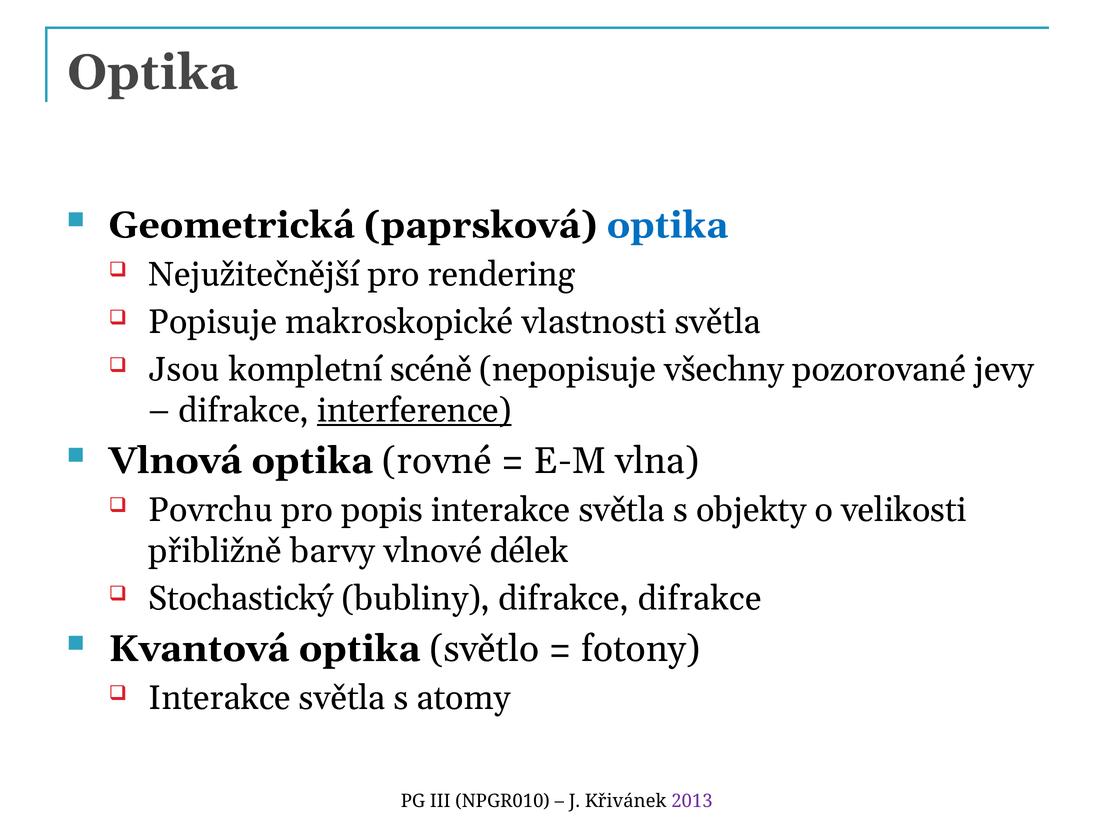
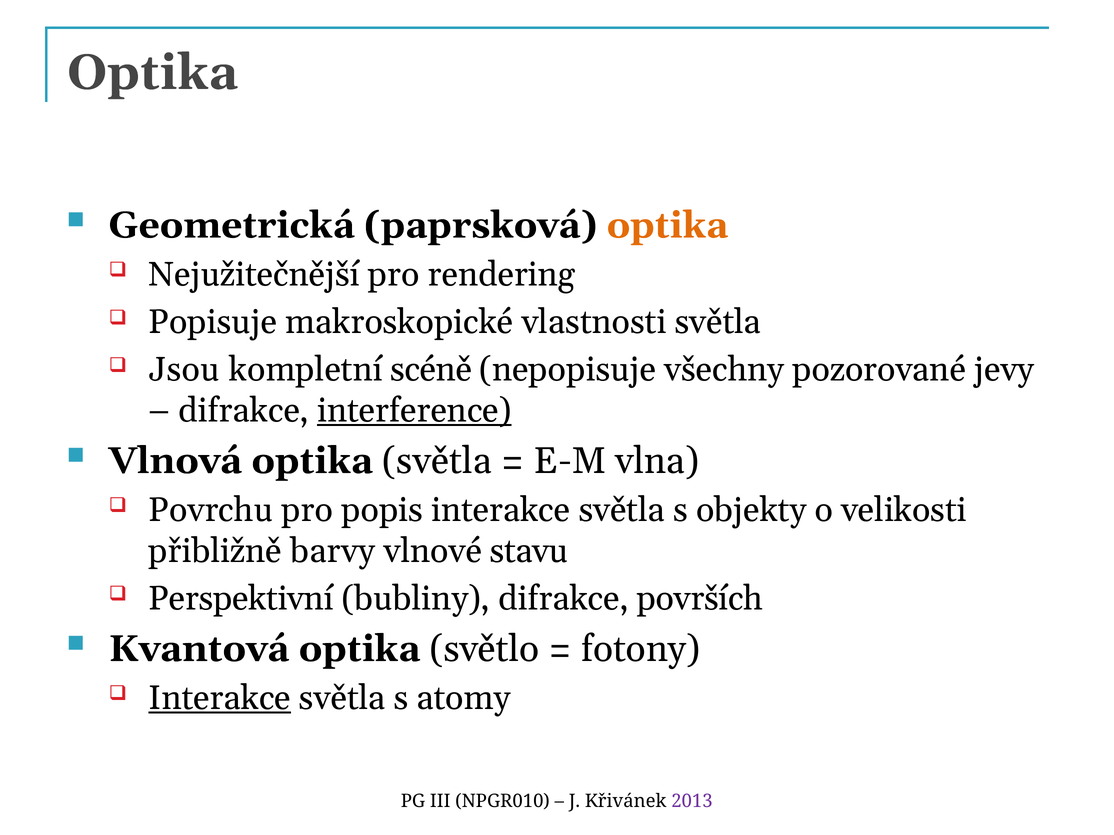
optika at (667, 225) colour: blue -> orange
optika rovné: rovné -> světla
délek: délek -> stavu
Stochastický: Stochastický -> Perspektivní
difrakce difrakce: difrakce -> površích
Interakce at (220, 698) underline: none -> present
